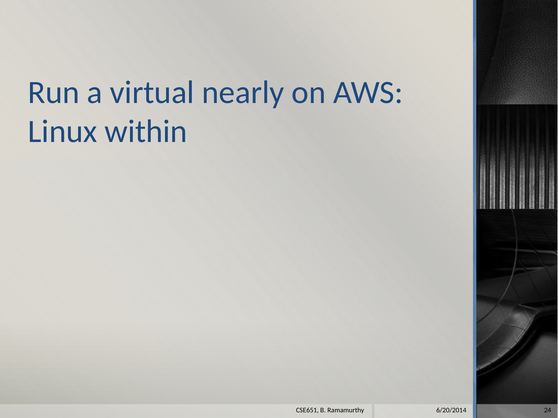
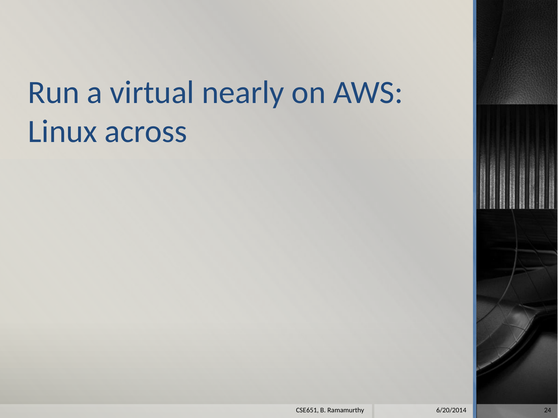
within: within -> across
